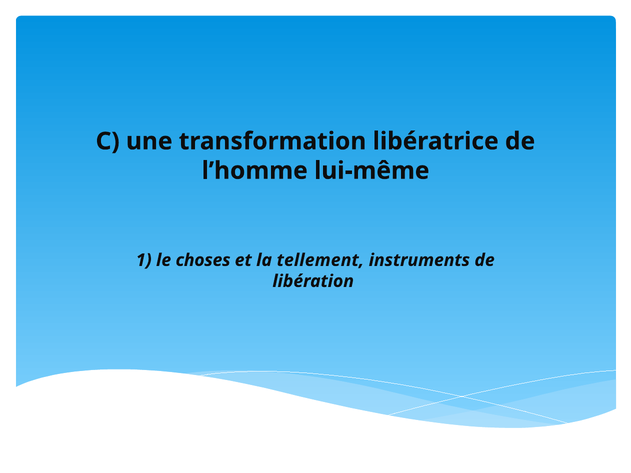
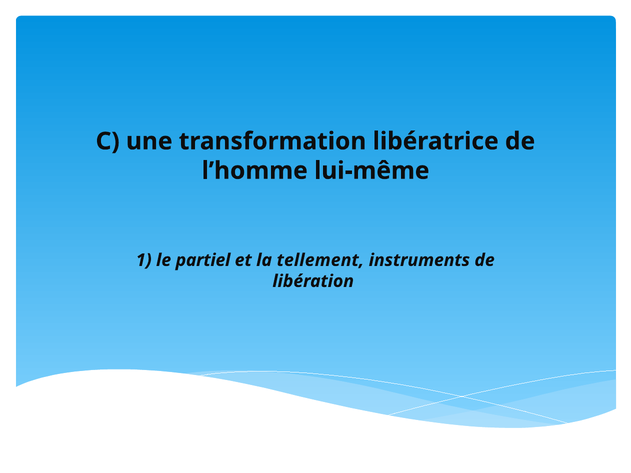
choses: choses -> partiel
